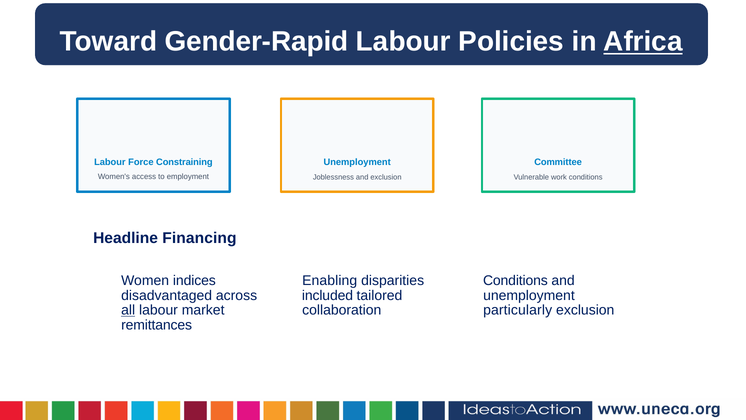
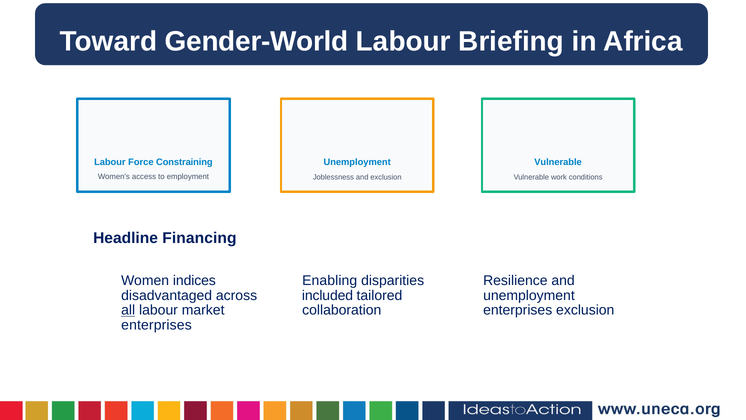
Gender-Rapid: Gender-Rapid -> Gender-World
Policies: Policies -> Briefing
Africa underline: present -> none
Committee at (558, 162): Committee -> Vulnerable
Conditions at (515, 280): Conditions -> Resilience
particularly at (518, 310): particularly -> enterprises
remittances at (157, 325): remittances -> enterprises
